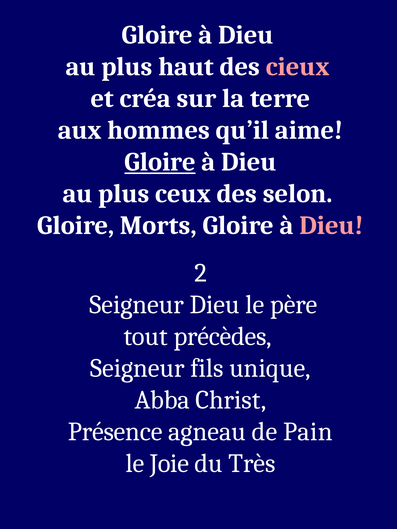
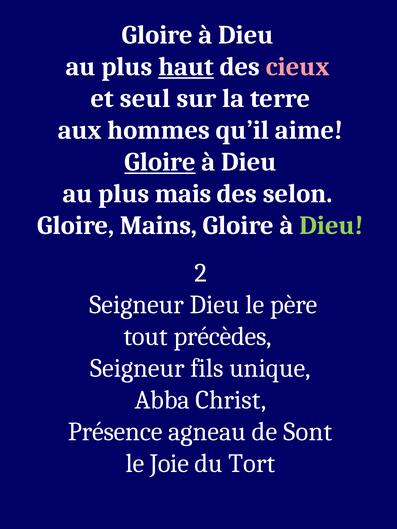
haut underline: none -> present
créa: créa -> seul
ceux: ceux -> mais
Morts: Morts -> Mains
Dieu at (331, 225) colour: pink -> light green
Pain: Pain -> Sont
Très: Très -> Tort
